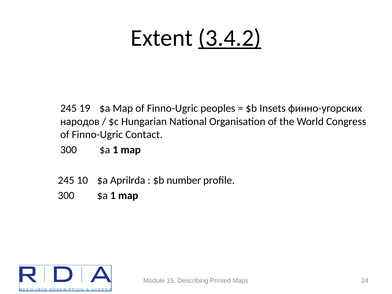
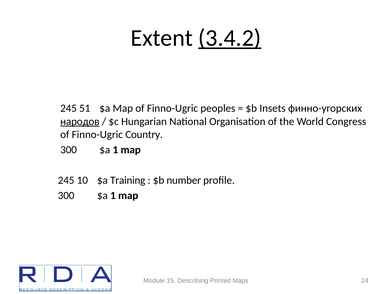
19: 19 -> 51
народов underline: none -> present
Contact: Contact -> Country
Aprilrda: Aprilrda -> Training
